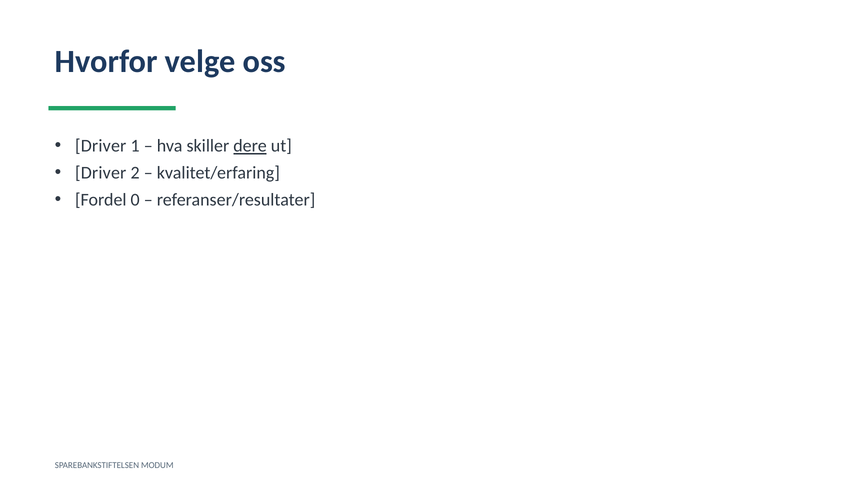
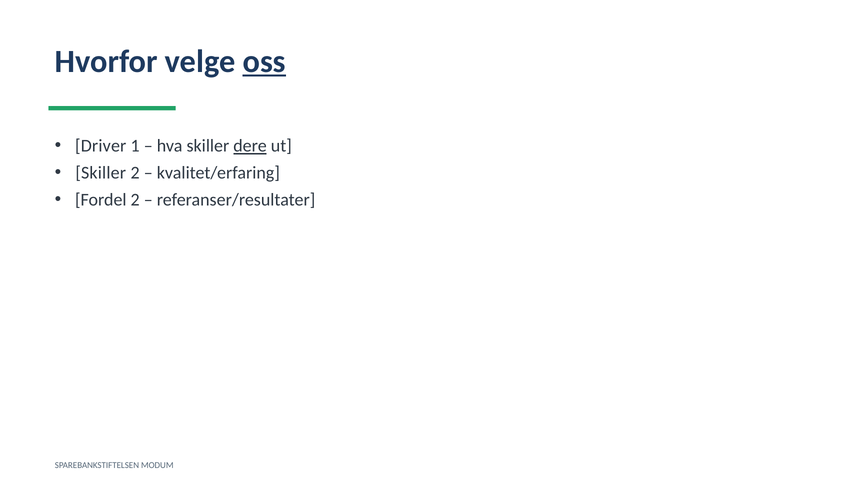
oss underline: none -> present
Driver at (101, 173): Driver -> Skiller
Fordel 0: 0 -> 2
